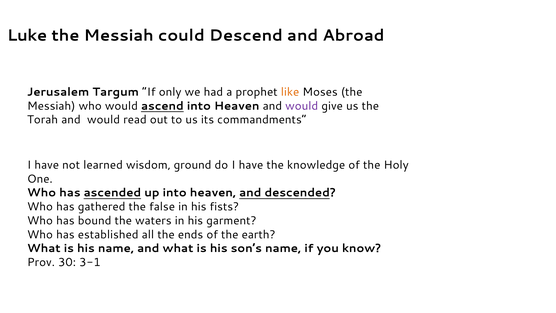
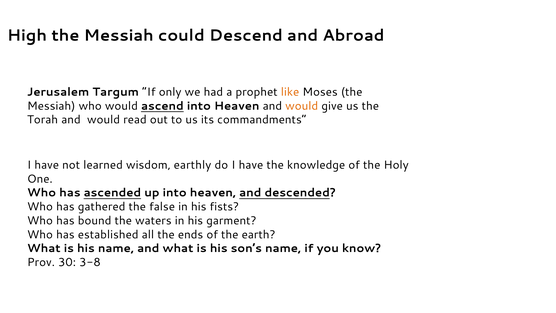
Luke: Luke -> High
would at (302, 106) colour: purple -> orange
ground: ground -> earthly
3-1: 3-1 -> 3-8
